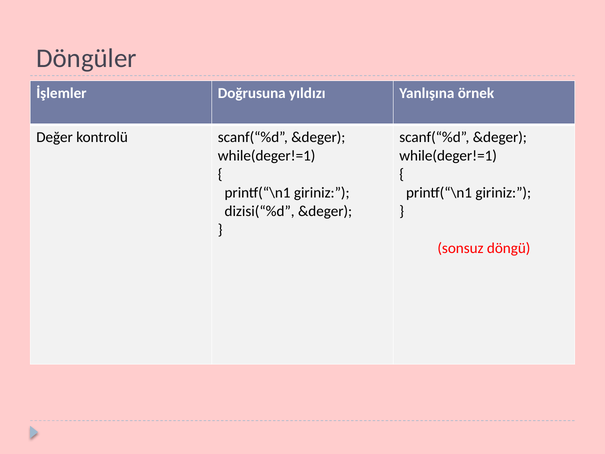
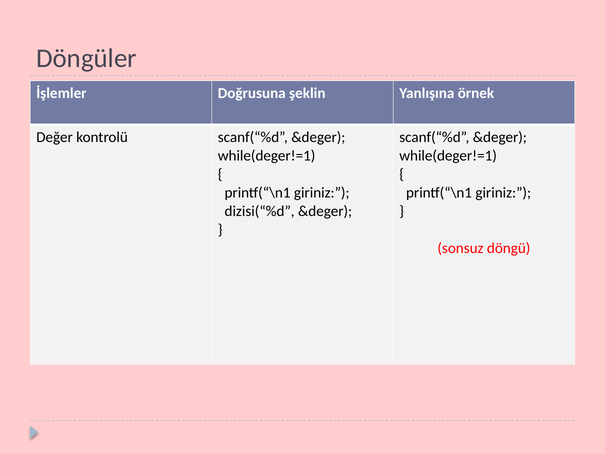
yıldızı: yıldızı -> şeklin
